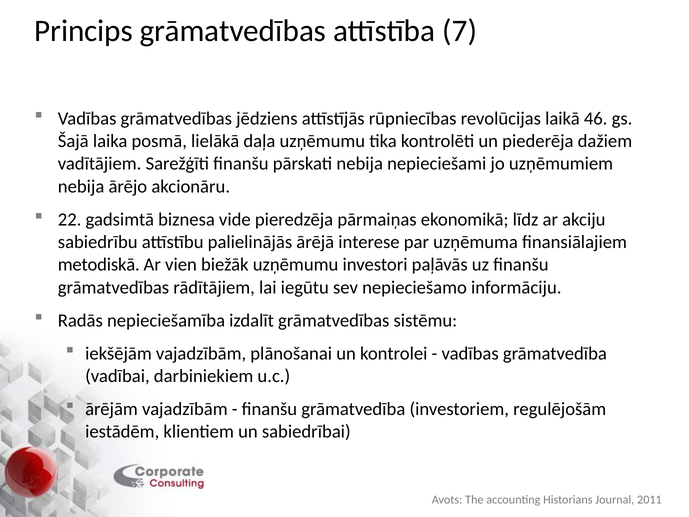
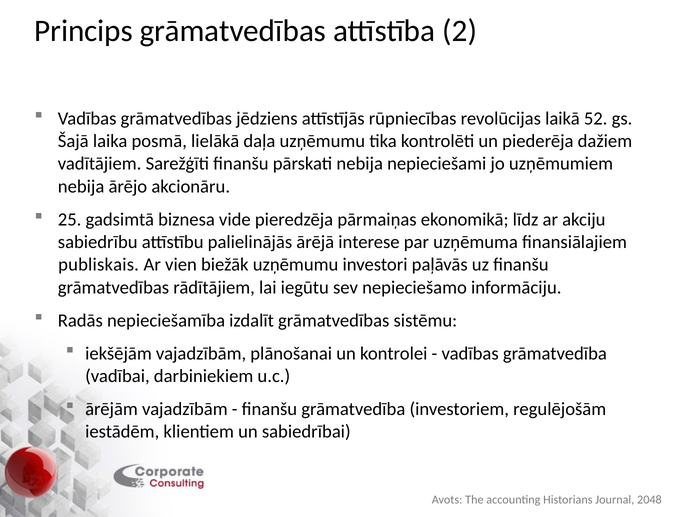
7: 7 -> 2
46: 46 -> 52
22: 22 -> 25
metodiskā: metodiskā -> publiskais
2011: 2011 -> 2048
